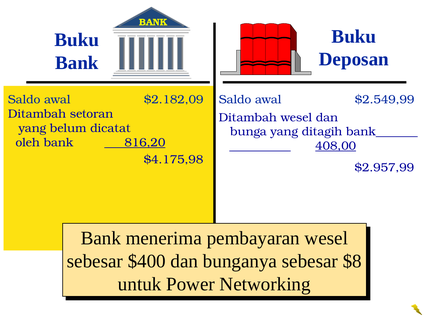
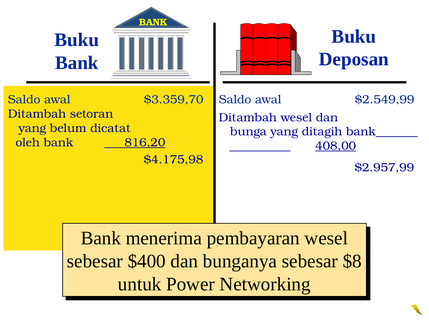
$2.182,09: $2.182,09 -> $3.359,70
